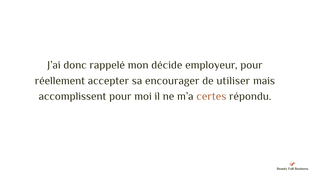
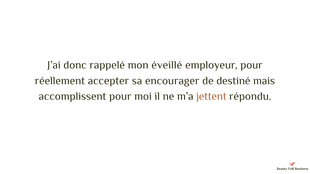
décide: décide -> éveillé
utiliser: utiliser -> destiné
certes: certes -> jettent
